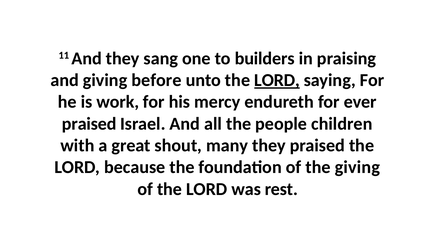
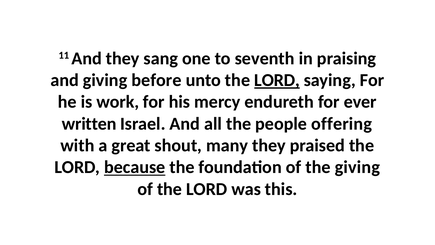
builders: builders -> seventh
praised at (89, 124): praised -> written
children: children -> offering
because underline: none -> present
rest: rest -> this
